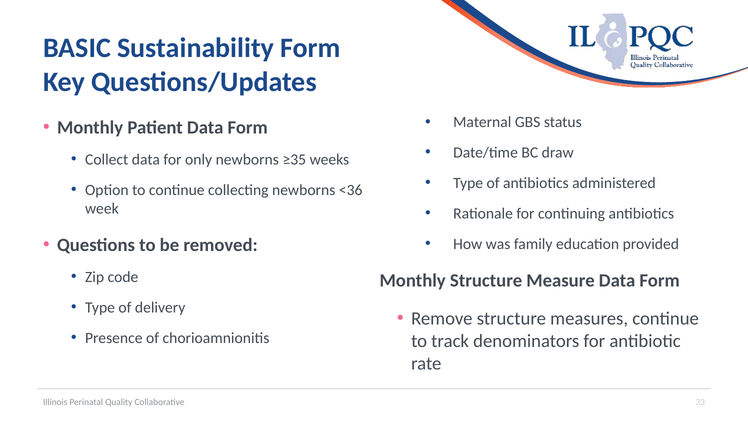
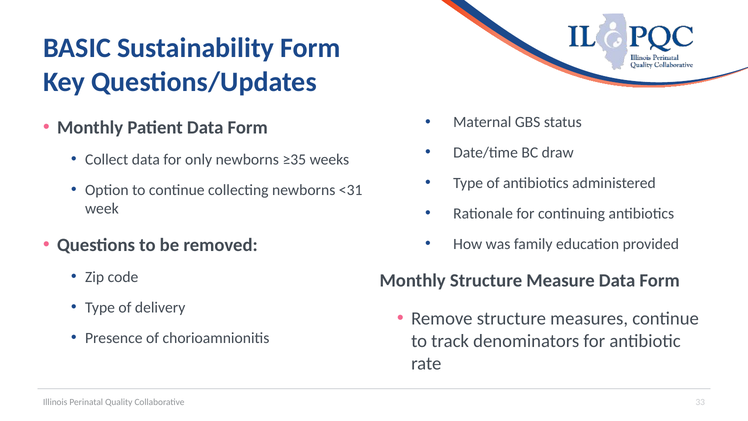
<36: <36 -> <31
